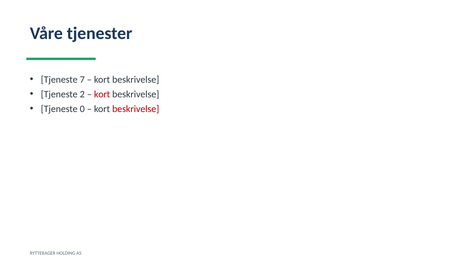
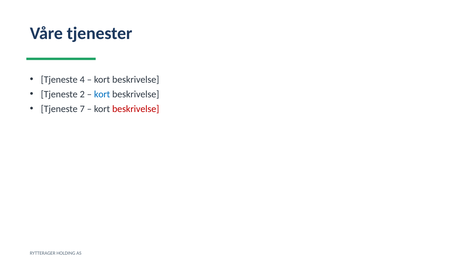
7: 7 -> 4
kort at (102, 94) colour: red -> blue
0: 0 -> 7
